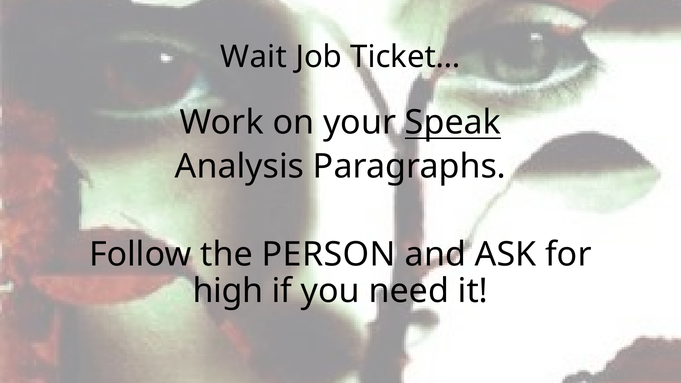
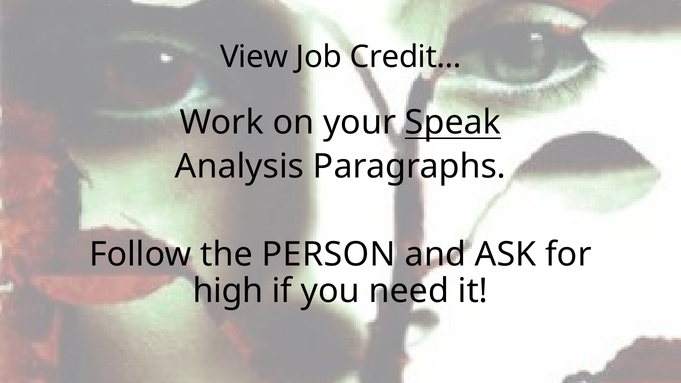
Wait: Wait -> View
Ticket…: Ticket… -> Credit…
